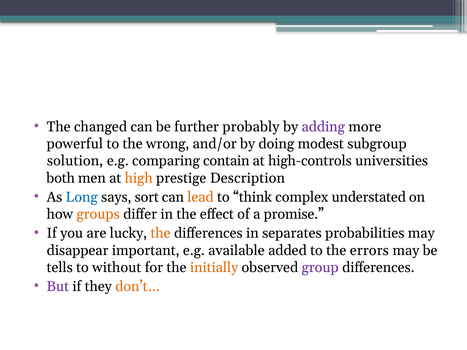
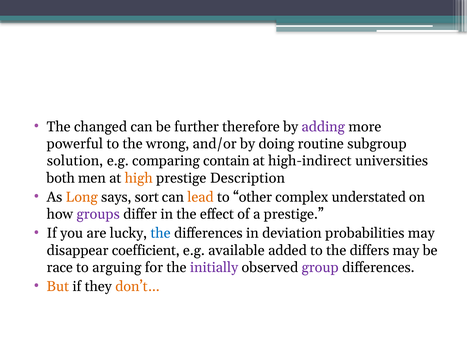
probably: probably -> therefore
modest: modest -> routine
high-controls: high-controls -> high-indirect
Long colour: blue -> orange
think: think -> other
groups colour: orange -> purple
a promise: promise -> prestige
the at (161, 233) colour: orange -> blue
separates: separates -> deviation
important: important -> coefficient
errors: errors -> differs
tells: tells -> race
without: without -> arguing
initially colour: orange -> purple
But colour: purple -> orange
